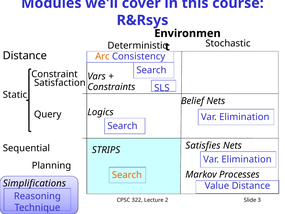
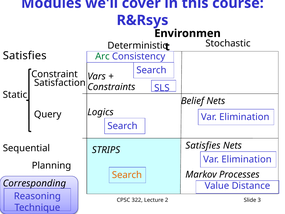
Distance at (25, 56): Distance -> Satisfies
Arc colour: orange -> green
Simplifications: Simplifications -> Corresponding
